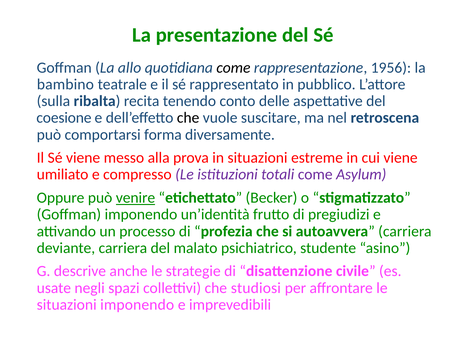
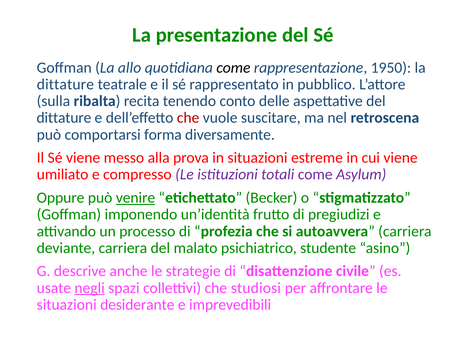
1956: 1956 -> 1950
bambino at (65, 84): bambino -> dittature
coesione at (64, 118): coesione -> dittature
che at (188, 118) colour: black -> red
negli underline: none -> present
situazioni imponendo: imponendo -> desiderante
